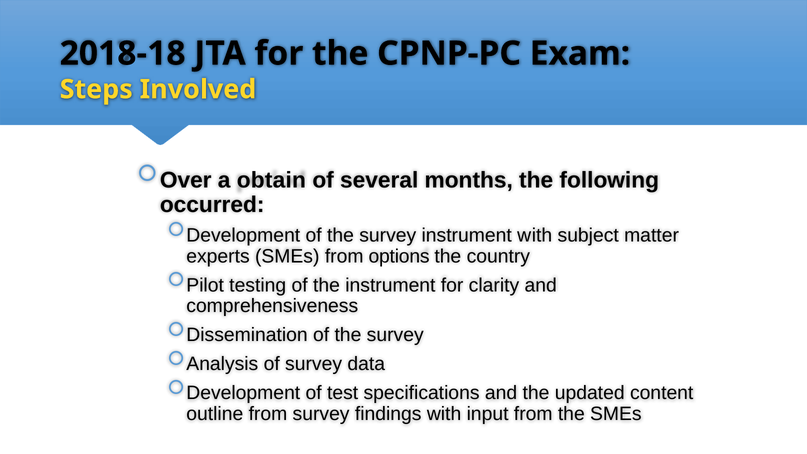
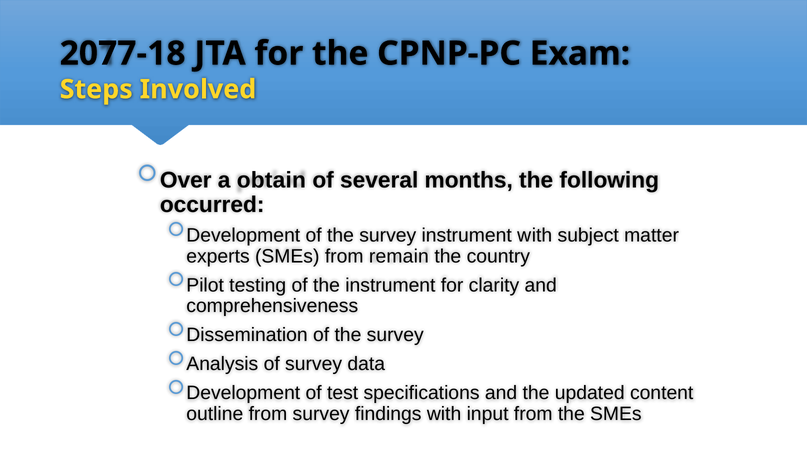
2018-18: 2018-18 -> 2077-18
options: options -> remain
